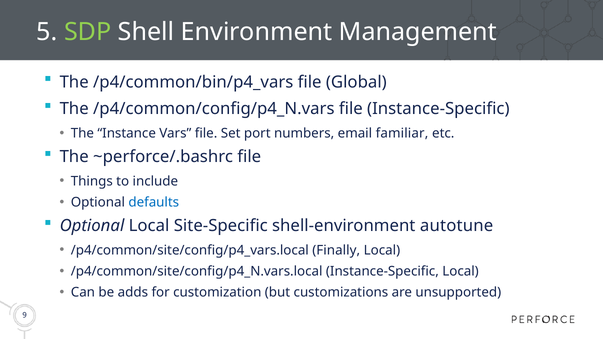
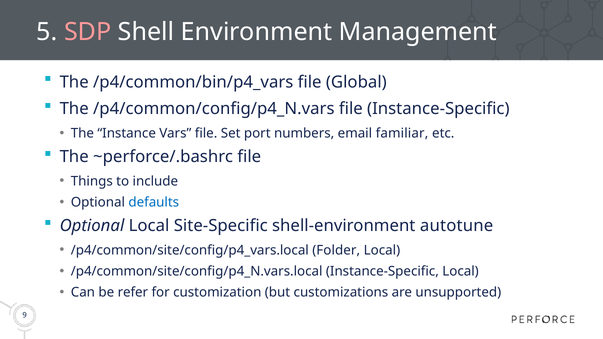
SDP colour: light green -> pink
Finally: Finally -> Folder
adds: adds -> refer
